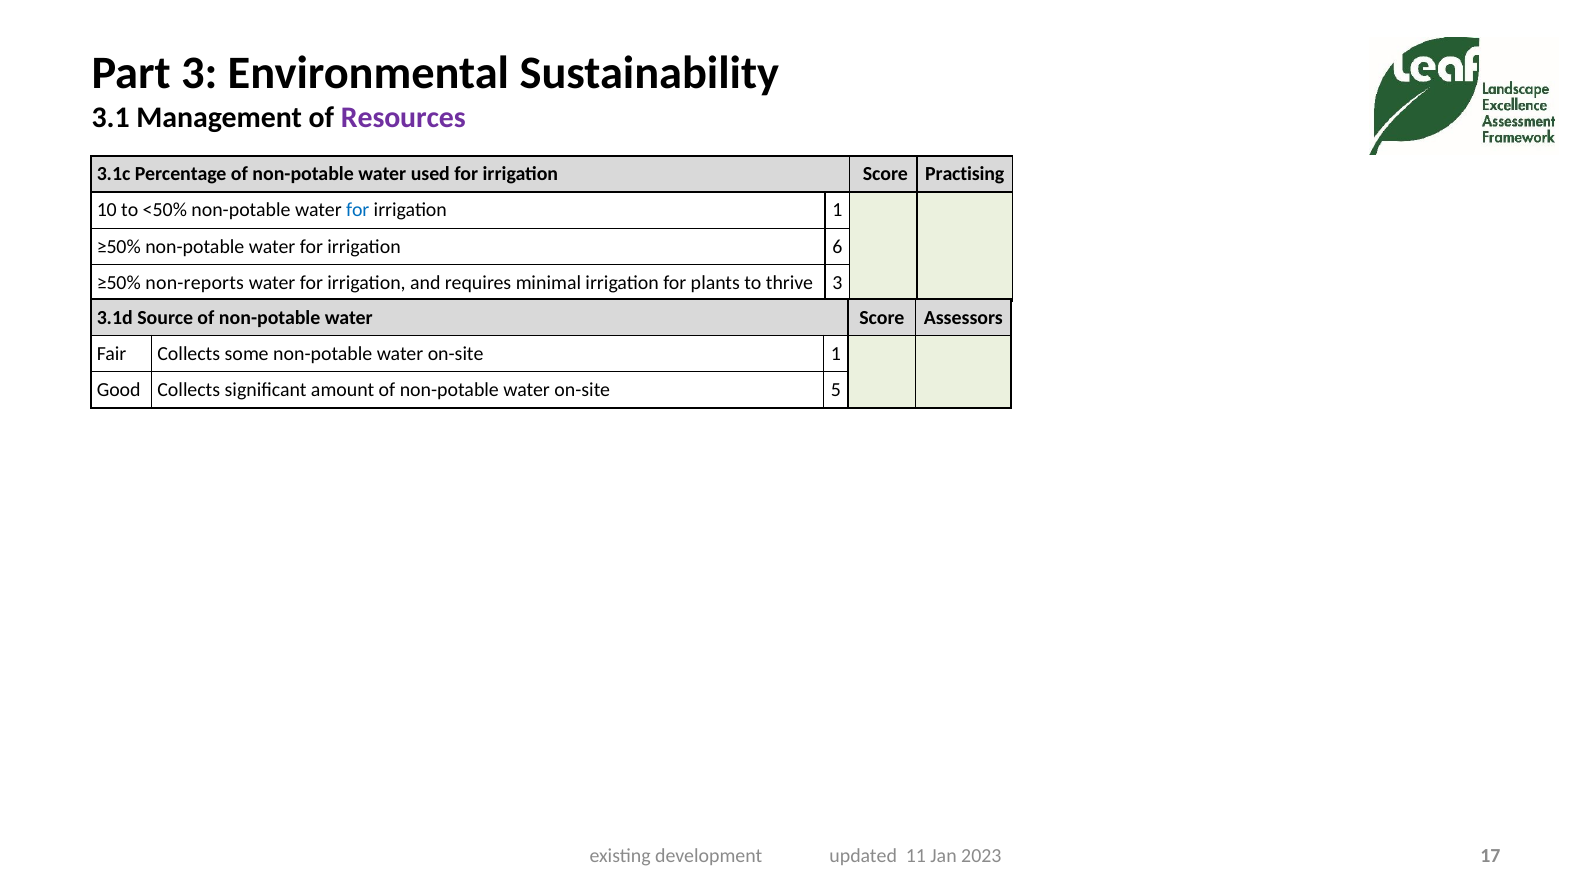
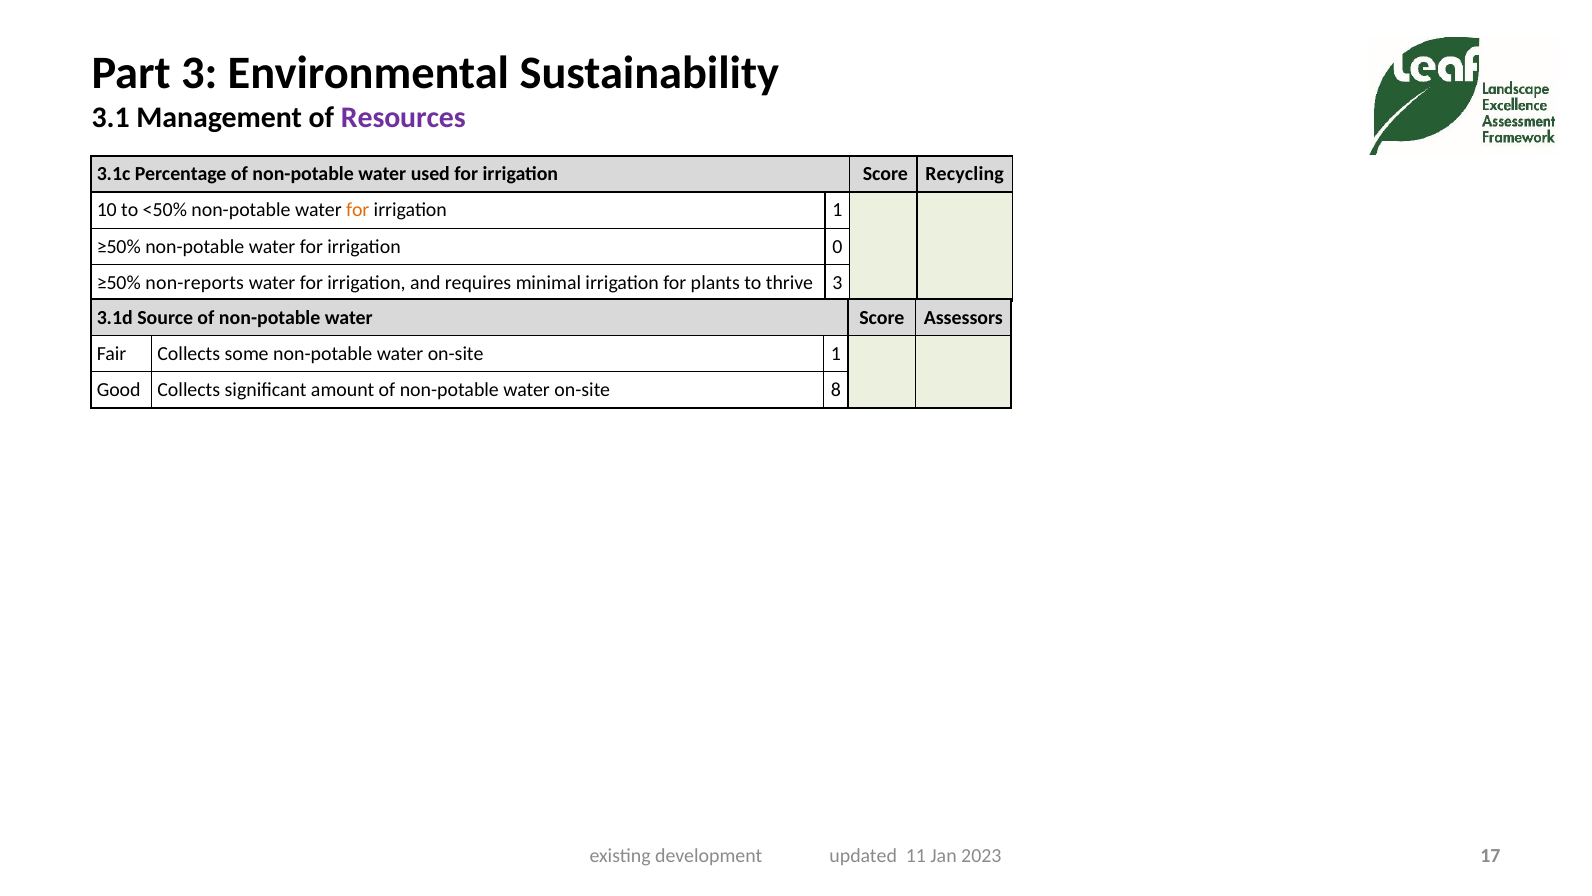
Practising: Practising -> Recycling
for at (358, 210) colour: blue -> orange
6: 6 -> 0
5: 5 -> 8
